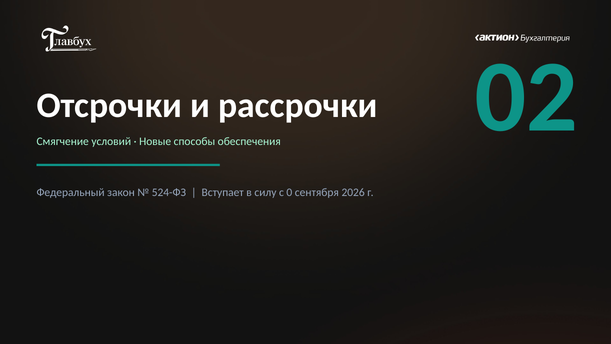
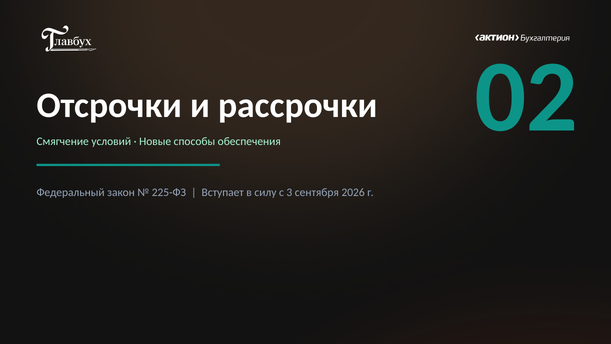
524-ФЗ: 524-ФЗ -> 225-ФЗ
0: 0 -> 3
